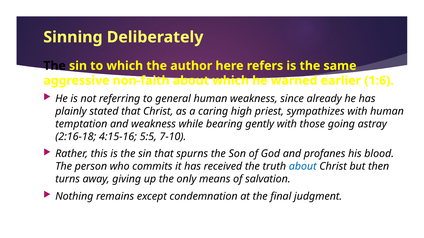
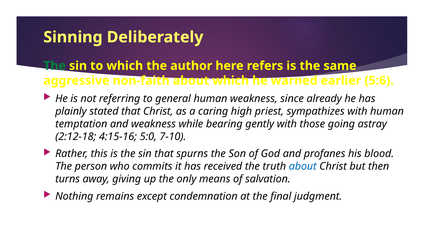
The at (55, 66) colour: black -> green
1:6: 1:6 -> 5:6
2:16-18: 2:16-18 -> 2:12-18
5:5: 5:5 -> 5:0
